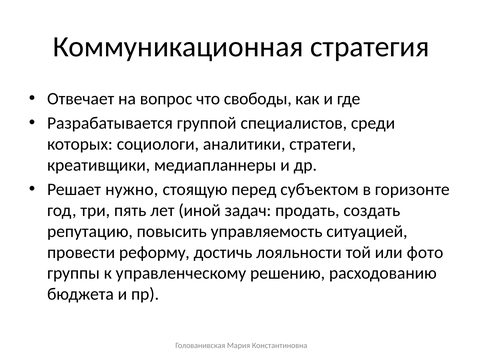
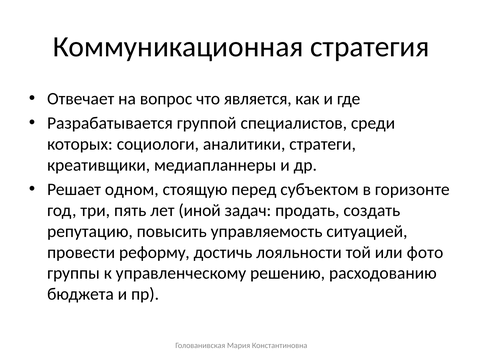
свободы: свободы -> является
нужно: нужно -> одном
